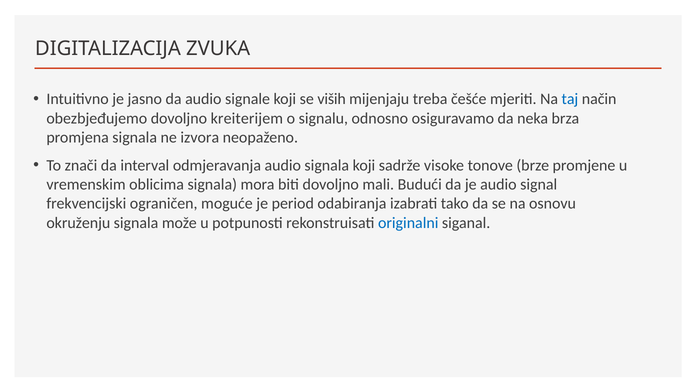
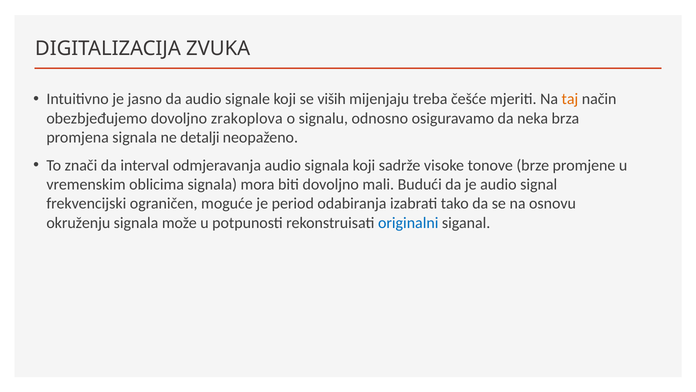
taj colour: blue -> orange
kreiterijem: kreiterijem -> zrakoplova
izvora: izvora -> detalji
